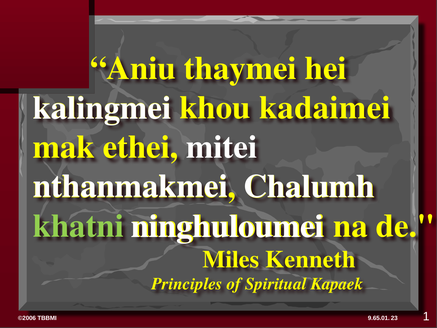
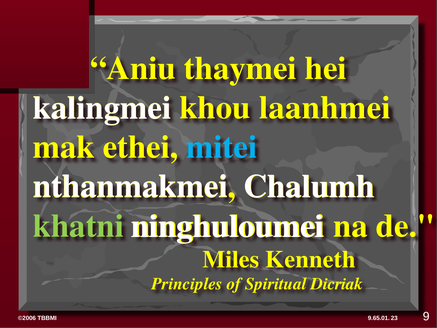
kadaimei: kadaimei -> laanhmei
mitei colour: white -> light blue
Kapaek: Kapaek -> Dicriak
1: 1 -> 9
